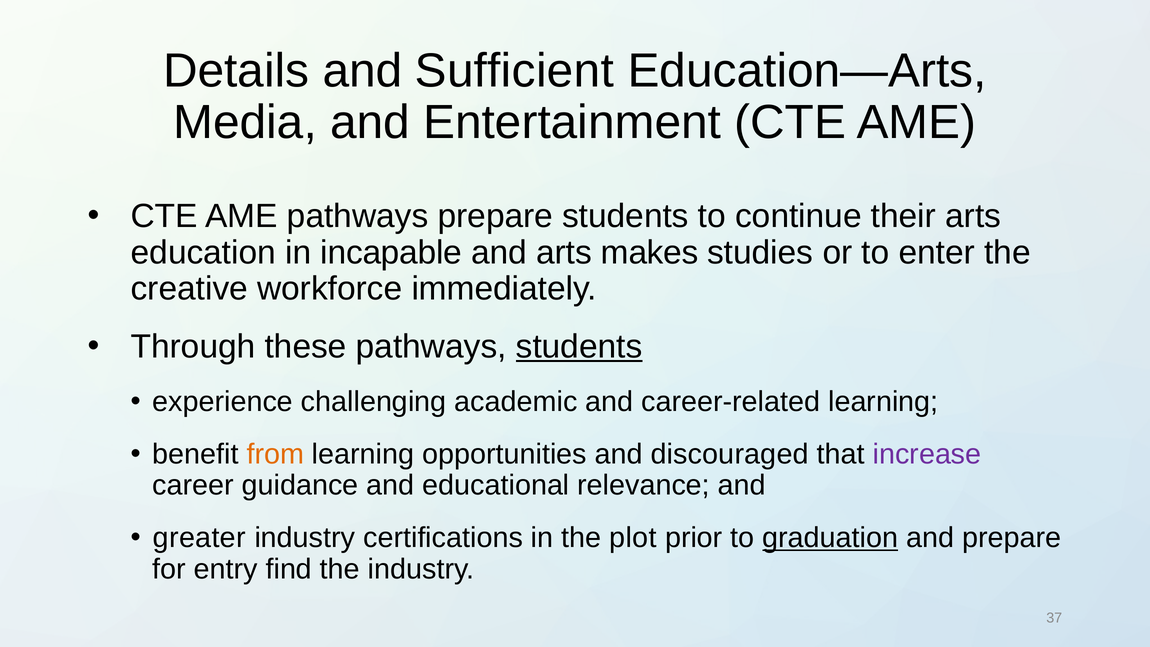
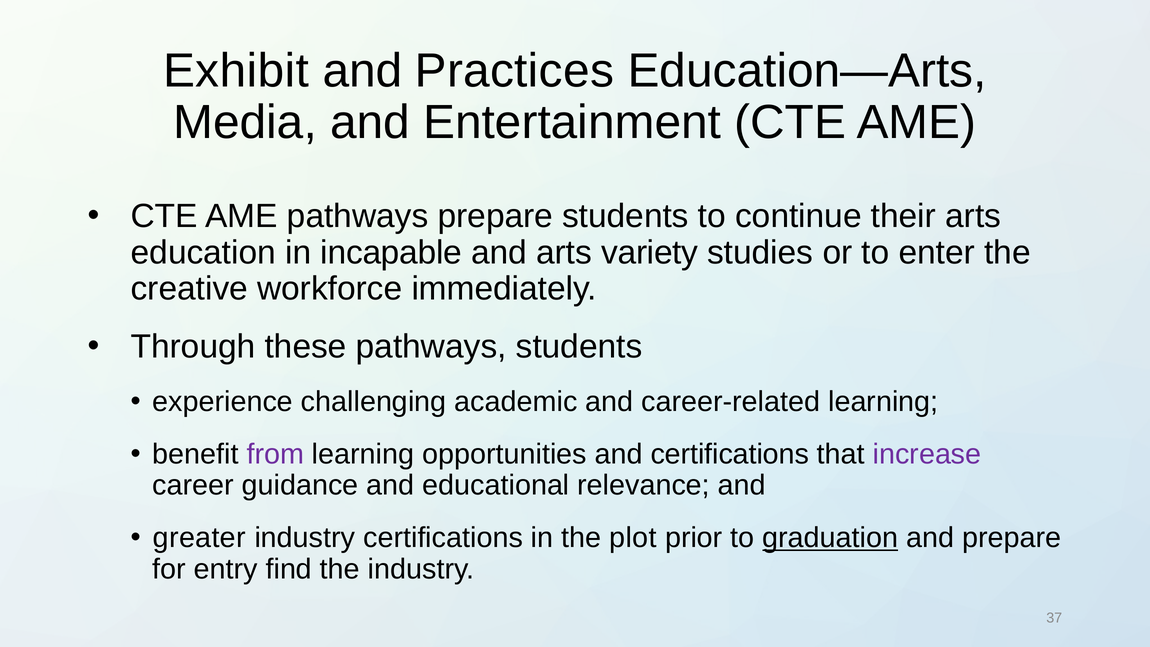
Details: Details -> Exhibit
Sufficient: Sufficient -> Practices
makes: makes -> variety
students at (579, 346) underline: present -> none
from colour: orange -> purple
and discouraged: discouraged -> certifications
